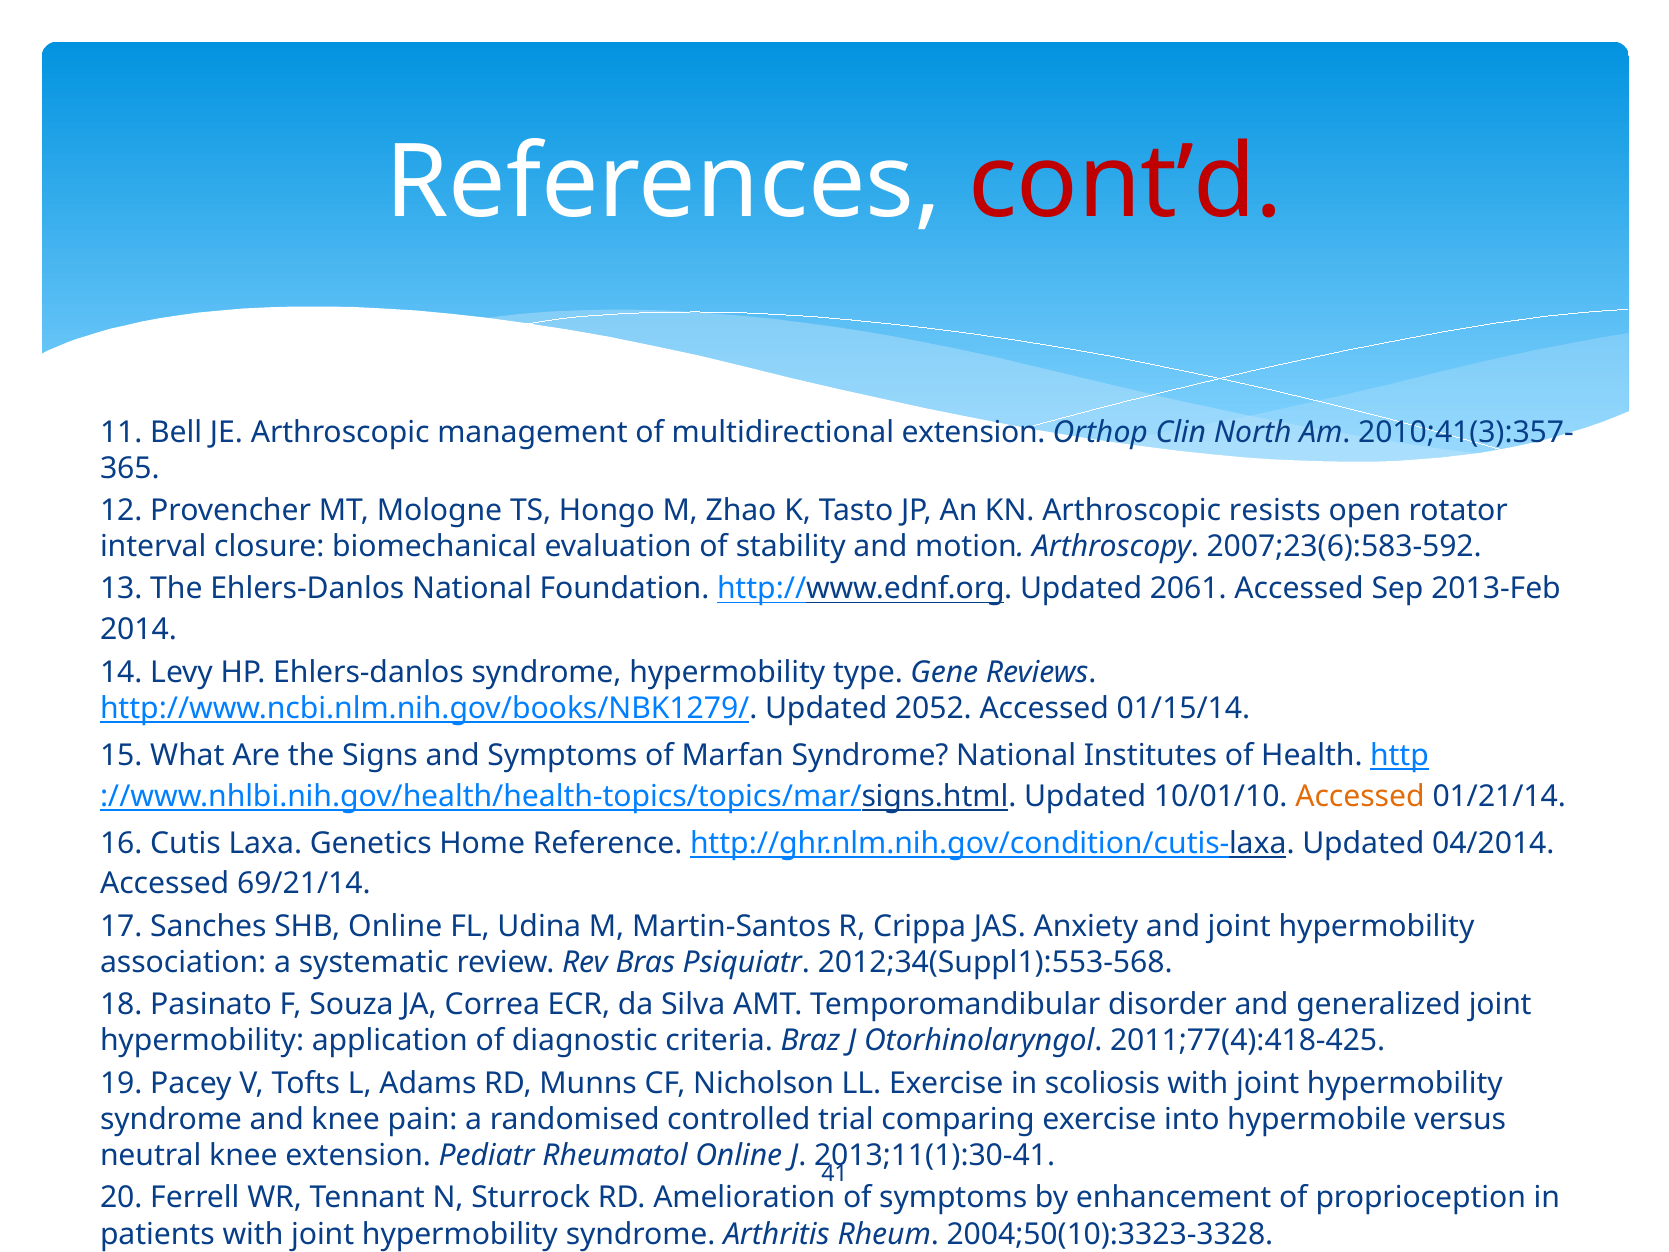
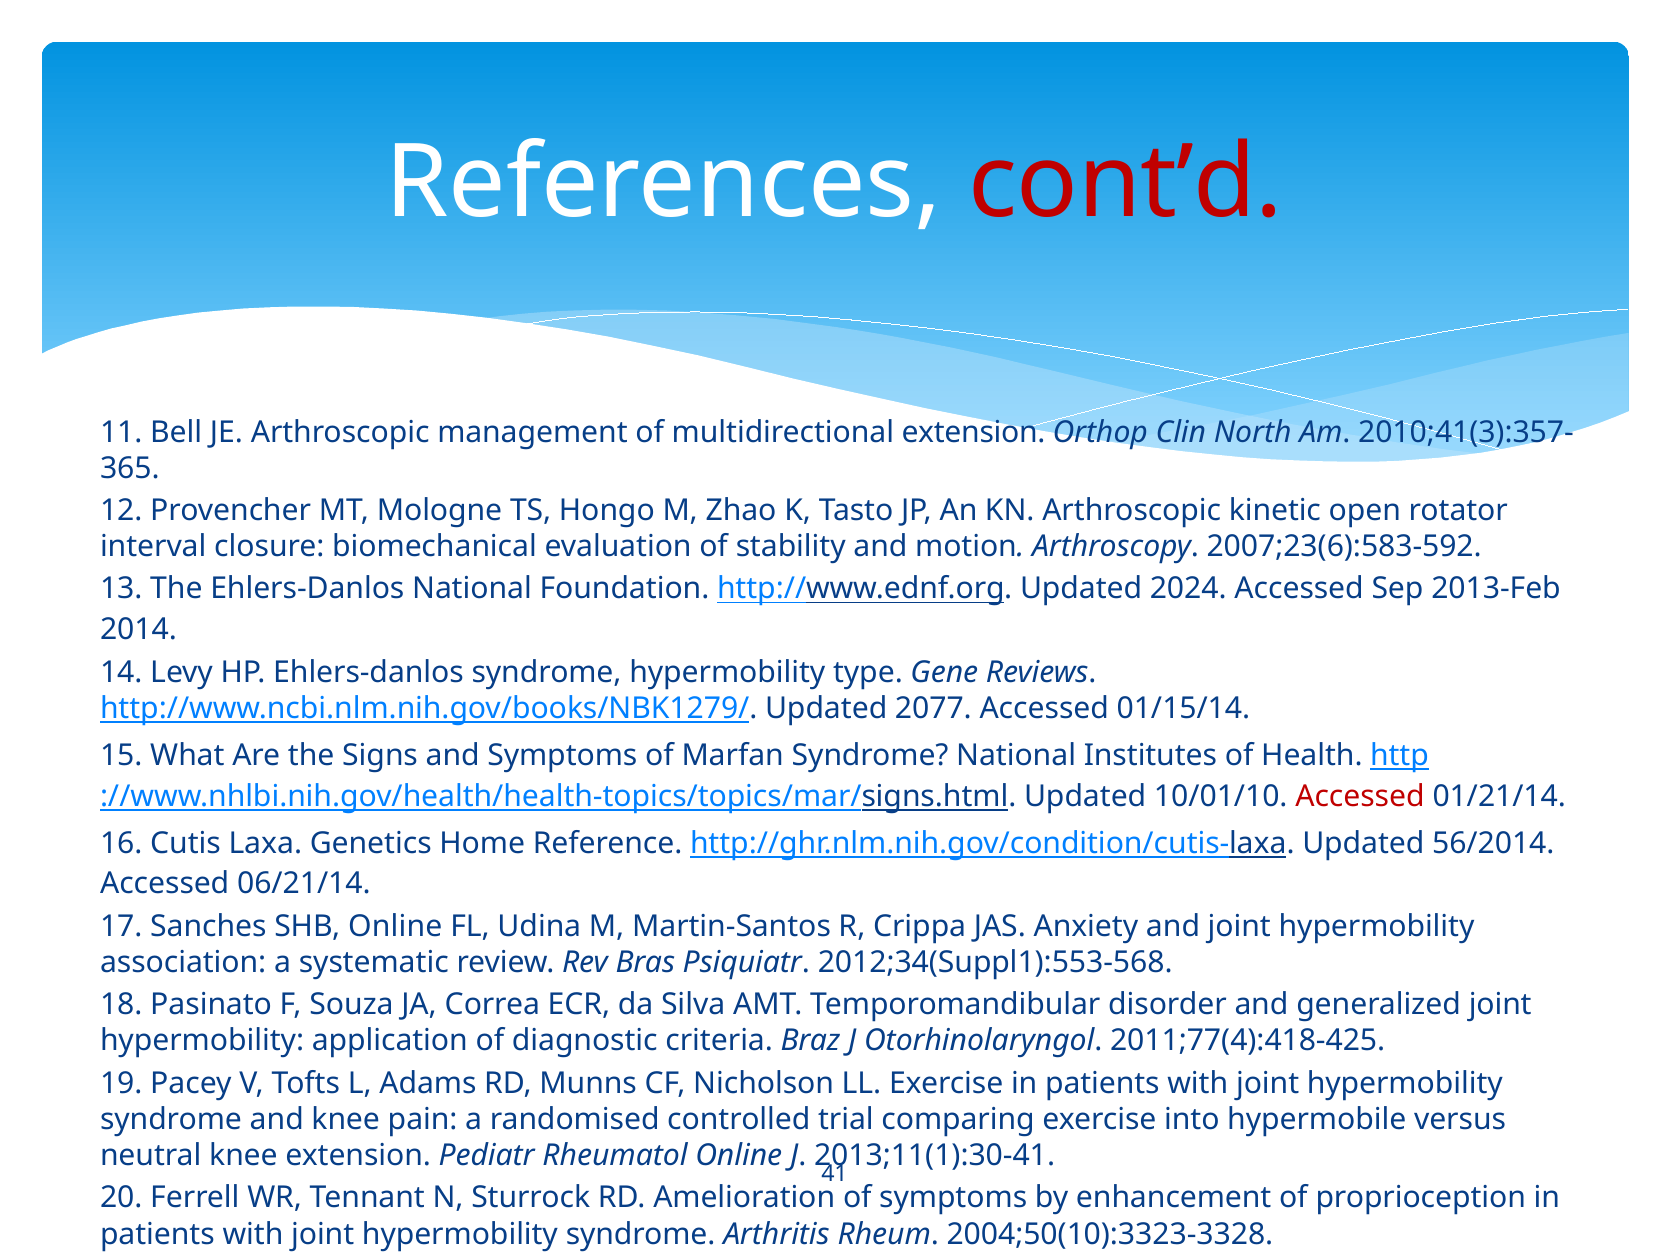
resists: resists -> kinetic
2061: 2061 -> 2024
2052: 2052 -> 2077
Accessed at (1360, 796) colour: orange -> red
04/2014: 04/2014 -> 56/2014
69/21/14: 69/21/14 -> 06/21/14
Exercise in scoliosis: scoliosis -> patients
